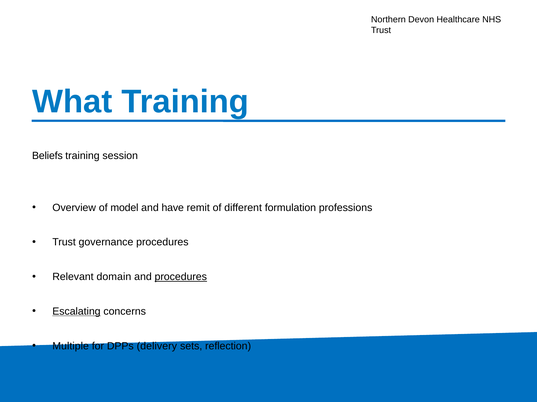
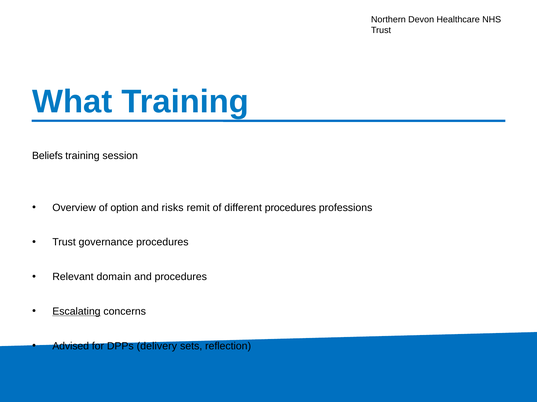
model: model -> option
have: have -> risks
different formulation: formulation -> procedures
procedures at (181, 277) underline: present -> none
Multiple: Multiple -> Advised
